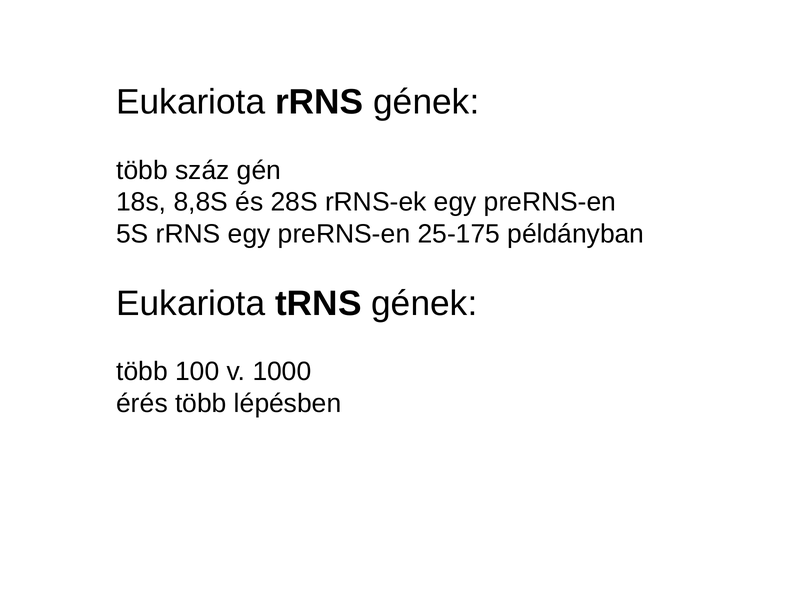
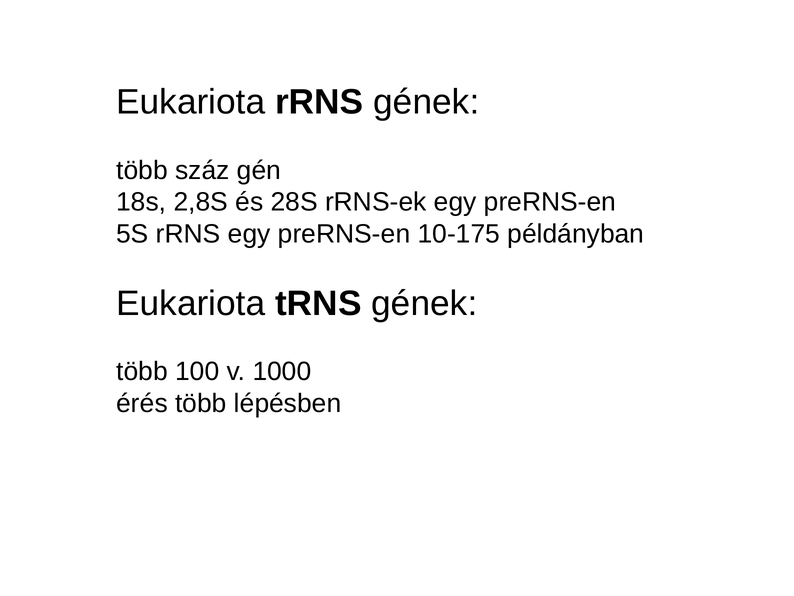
8,8S: 8,8S -> 2,8S
25-175: 25-175 -> 10-175
